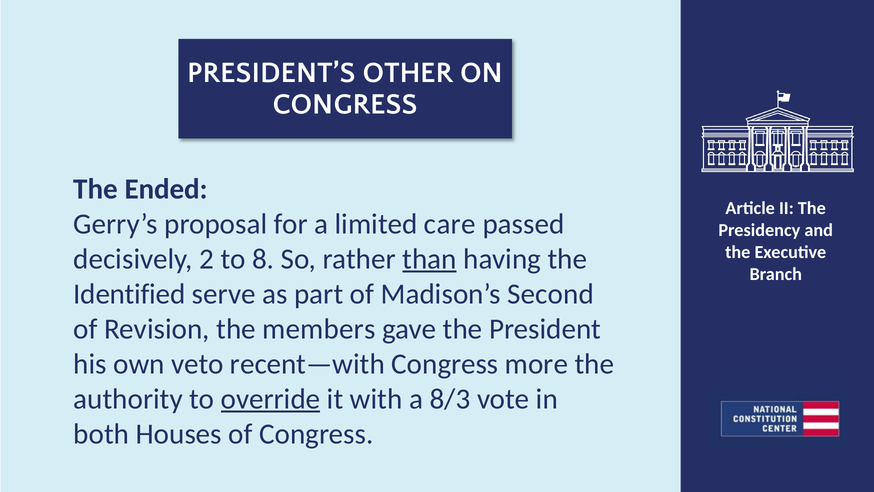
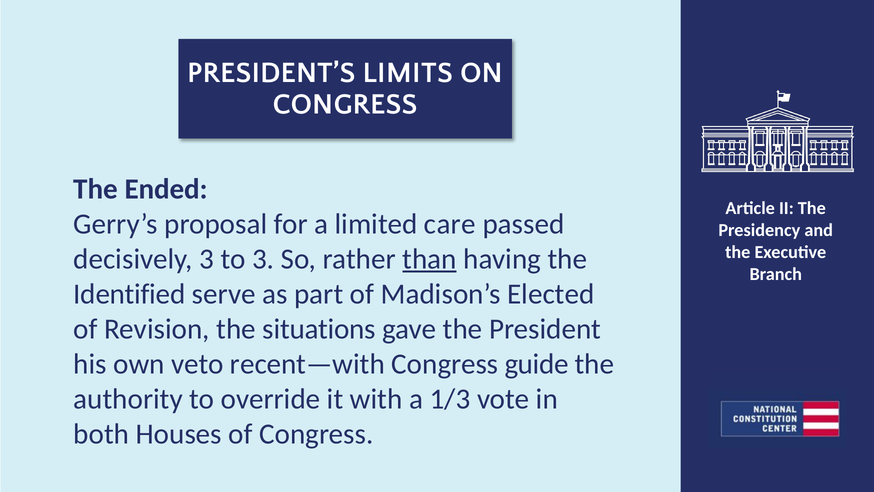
OTHER: OTHER -> LIMITS
decisively 2: 2 -> 3
to 8: 8 -> 3
Second: Second -> Elected
members: members -> situations
more: more -> guide
override underline: present -> none
8/3: 8/3 -> 1/3
